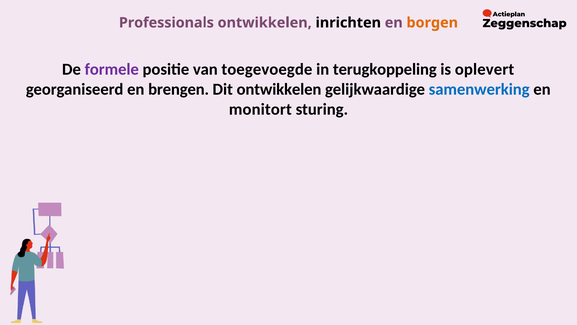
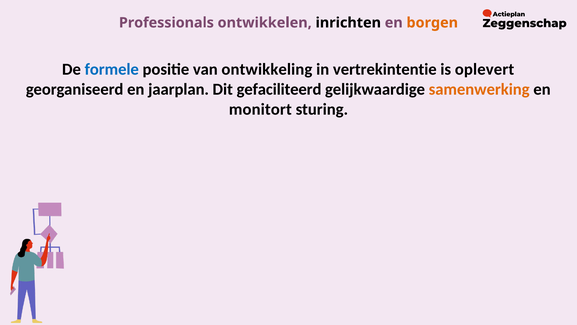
formele colour: purple -> blue
toegevoegde: toegevoegde -> ontwikkeling
terugkoppeling: terugkoppeling -> vertrekintentie
brengen: brengen -> jaarplan
Dit ontwikkelen: ontwikkelen -> gefaciliteerd
samenwerking colour: blue -> orange
